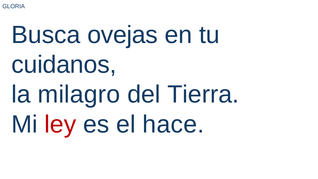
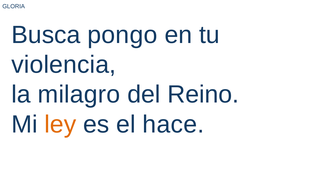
ovejas: ovejas -> pongo
cuidanos: cuidanos -> violencia
Tierra: Tierra -> Reino
ley colour: red -> orange
